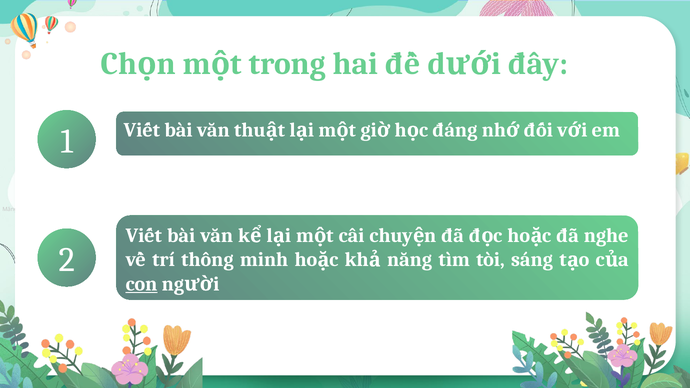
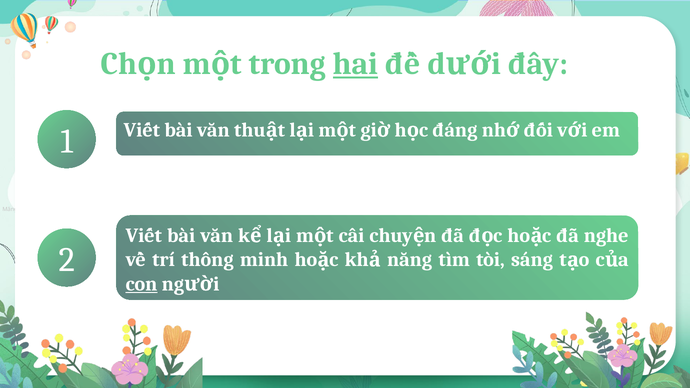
hai underline: none -> present
